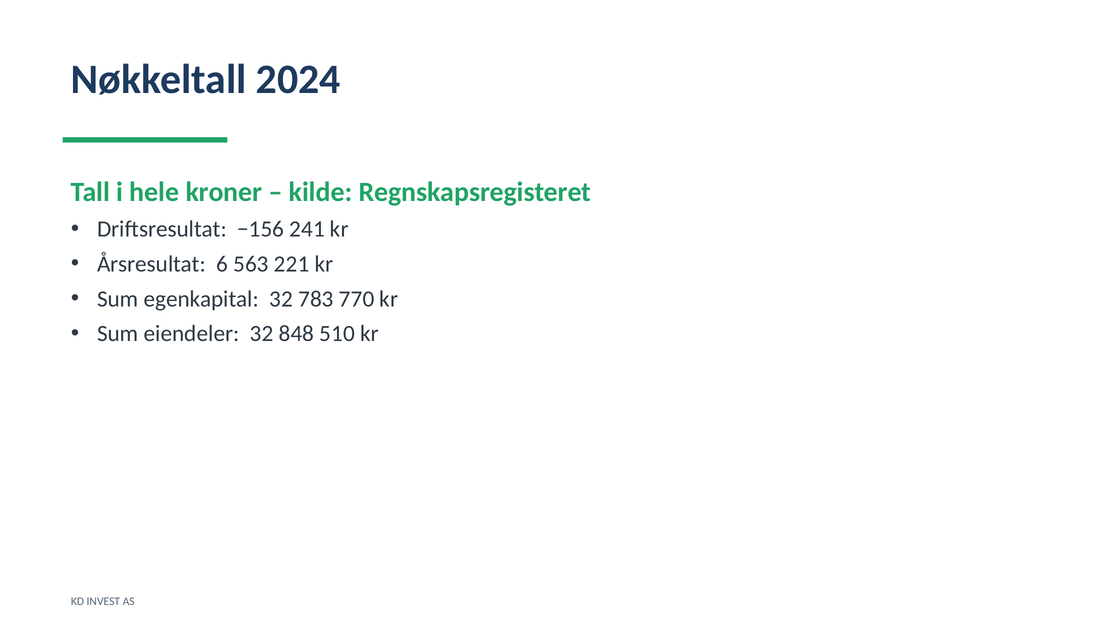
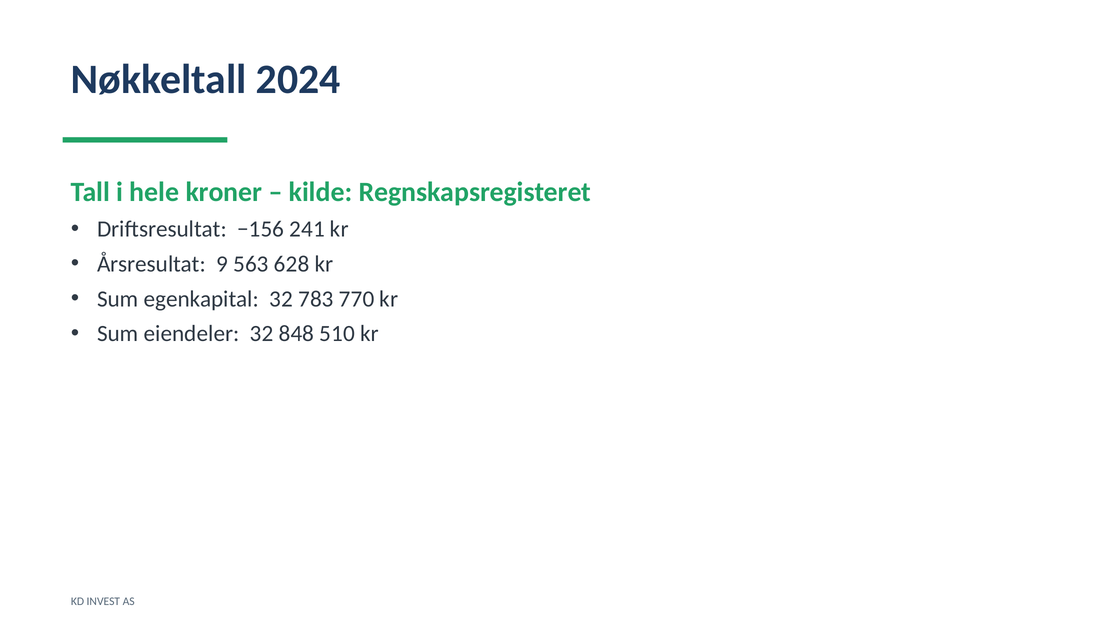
6: 6 -> 9
221: 221 -> 628
